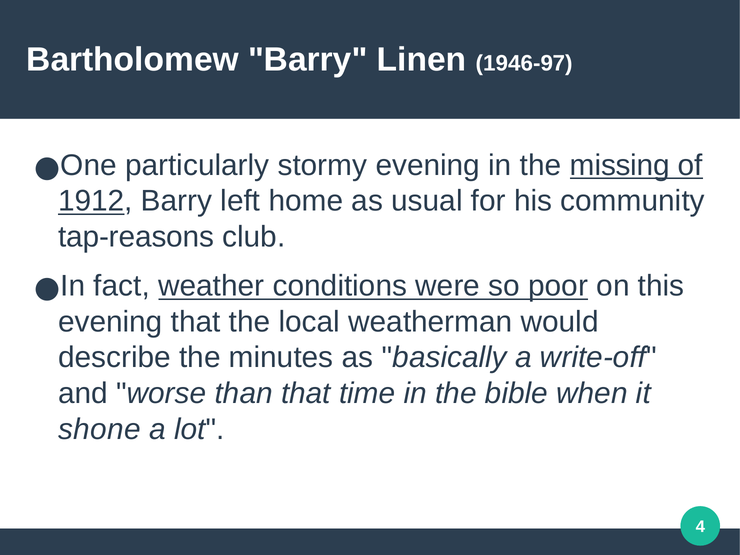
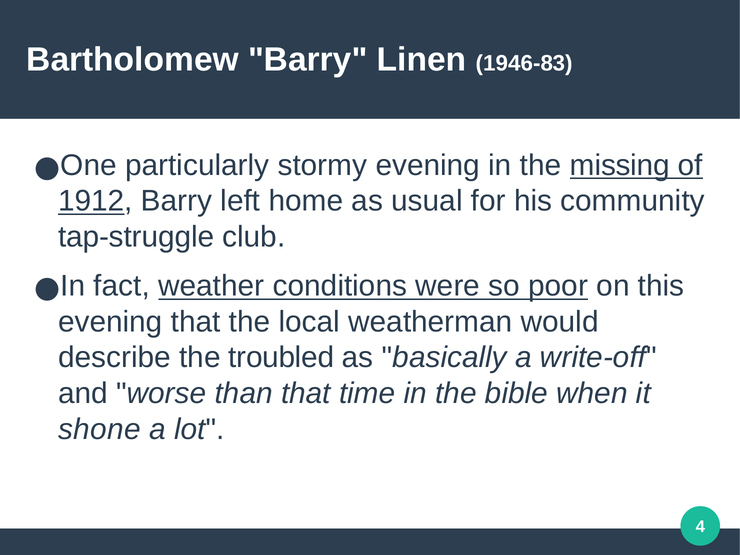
1946-97: 1946-97 -> 1946-83
tap-reasons: tap-reasons -> tap-struggle
minutes: minutes -> troubled
